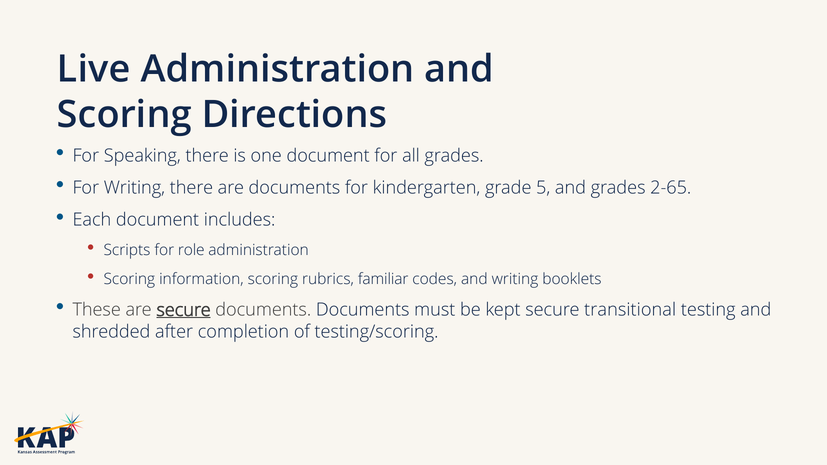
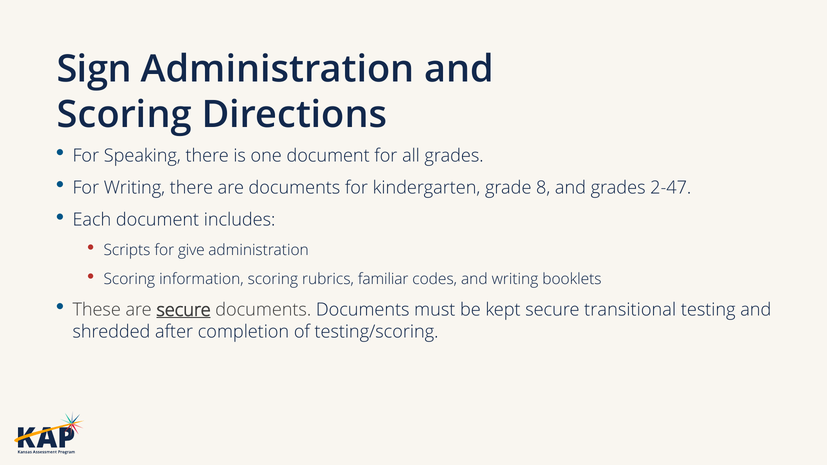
Live: Live -> Sign
5: 5 -> 8
2-65: 2-65 -> 2-47
role: role -> give
